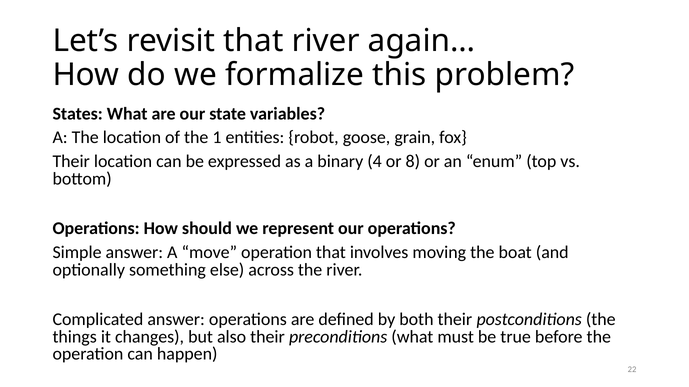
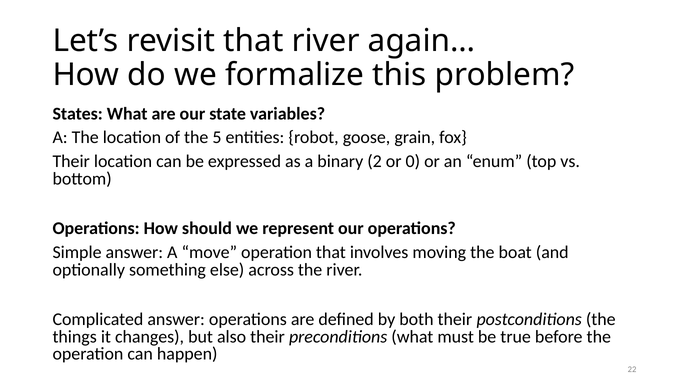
1: 1 -> 5
4: 4 -> 2
8: 8 -> 0
